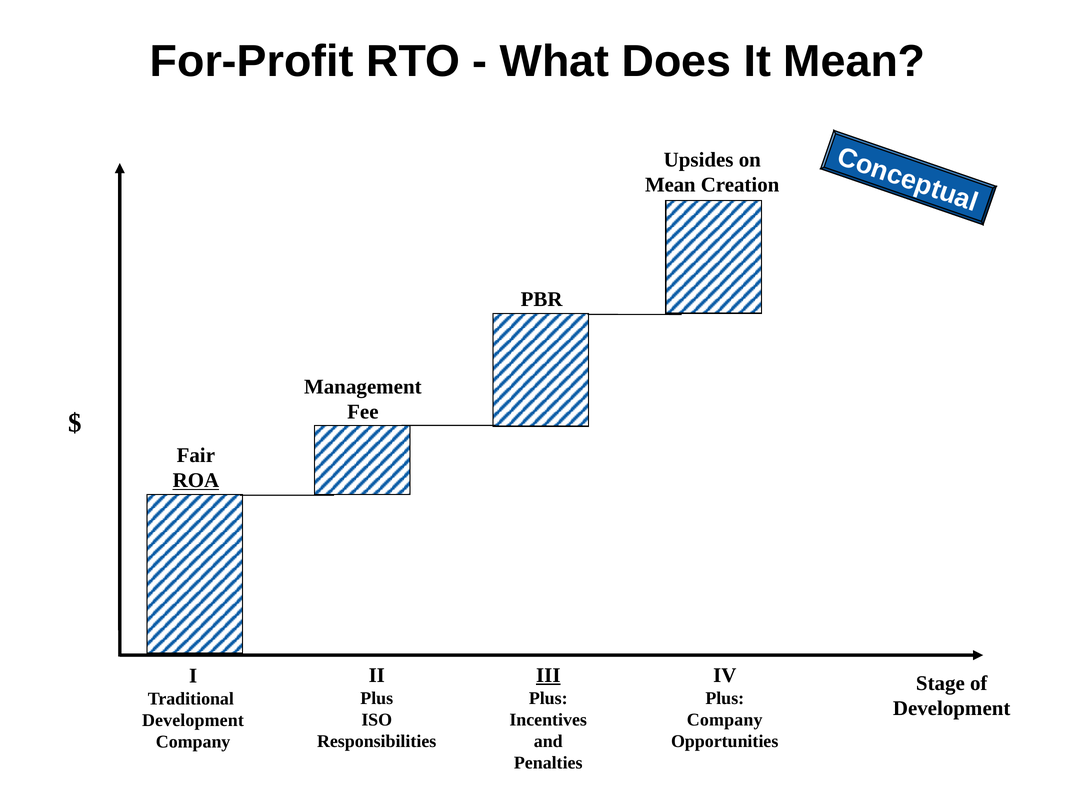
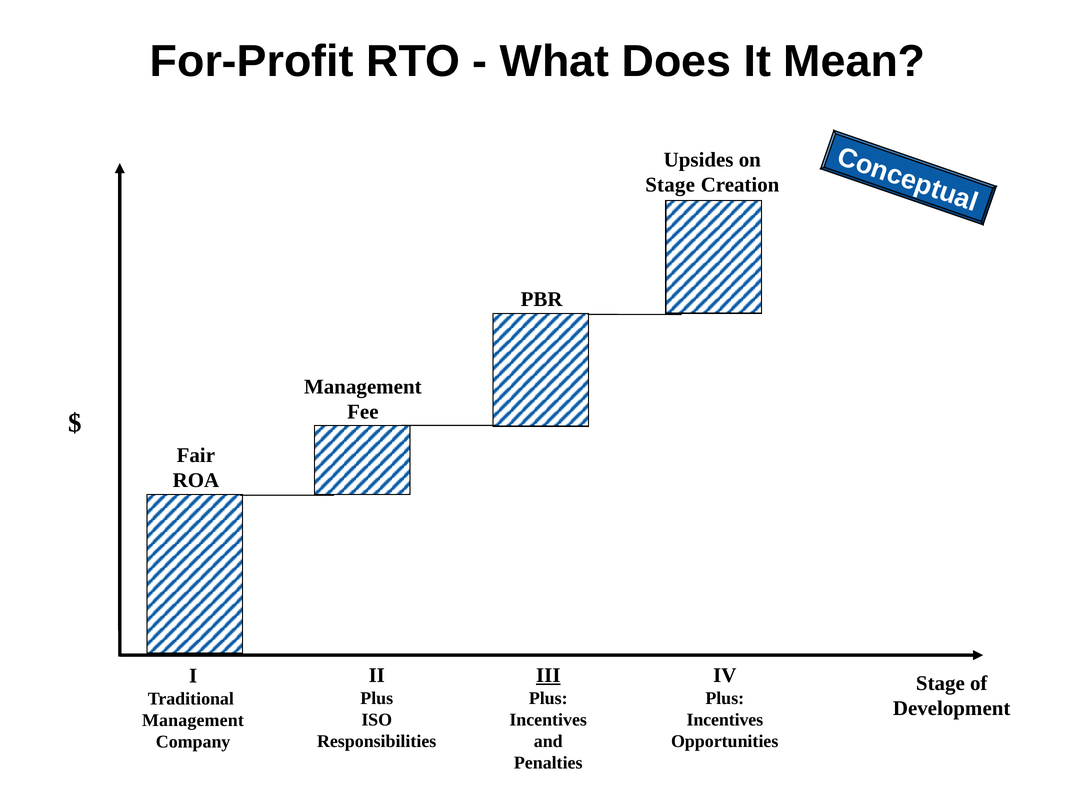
Mean at (670, 185): Mean -> Stage
ROA underline: present -> none
Company at (725, 720): Company -> Incentives
Development at (193, 720): Development -> Management
